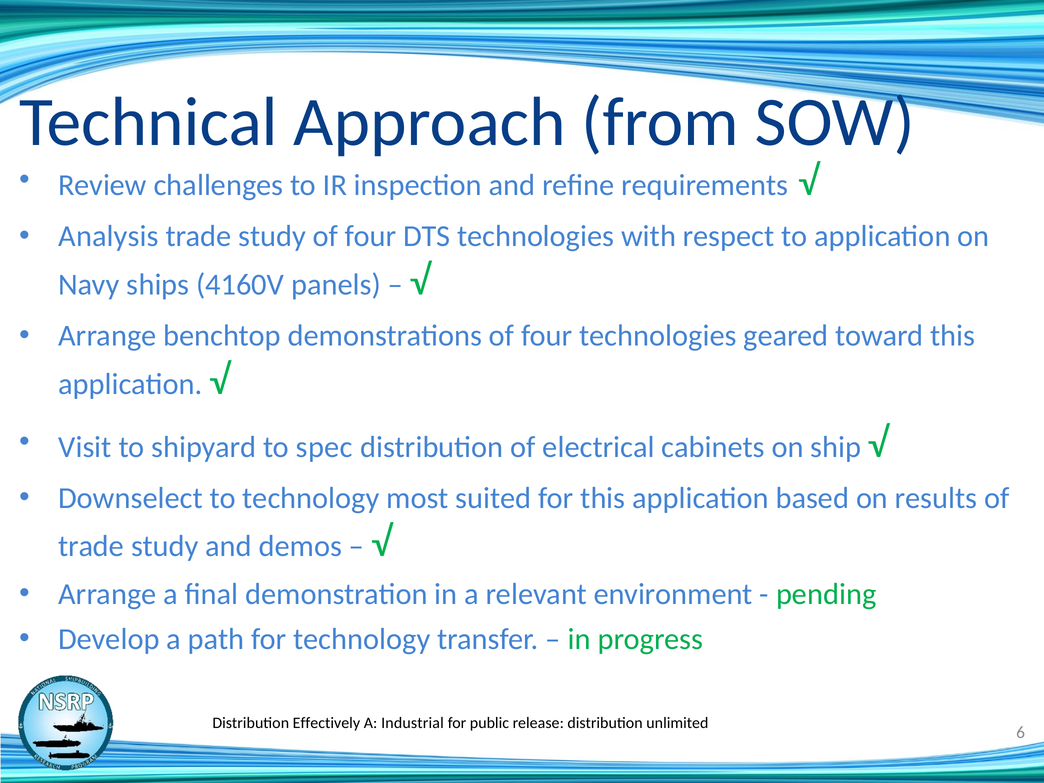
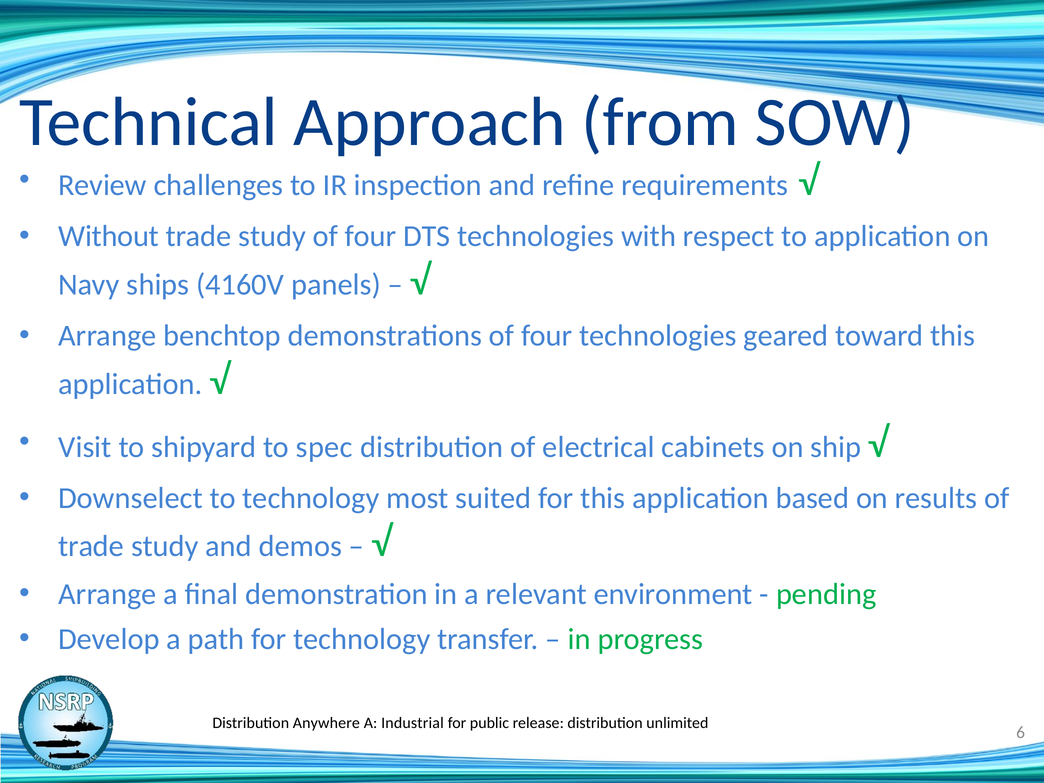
Analysis: Analysis -> Without
Effectively: Effectively -> Anywhere
